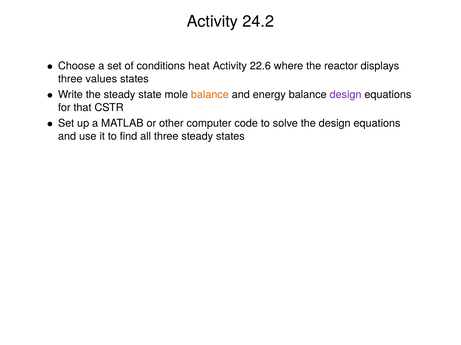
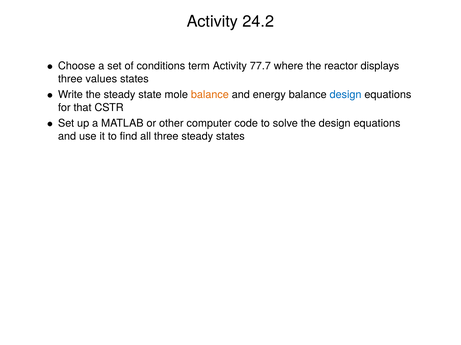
heat: heat -> term
22.6: 22.6 -> 77.7
design at (346, 95) colour: purple -> blue
